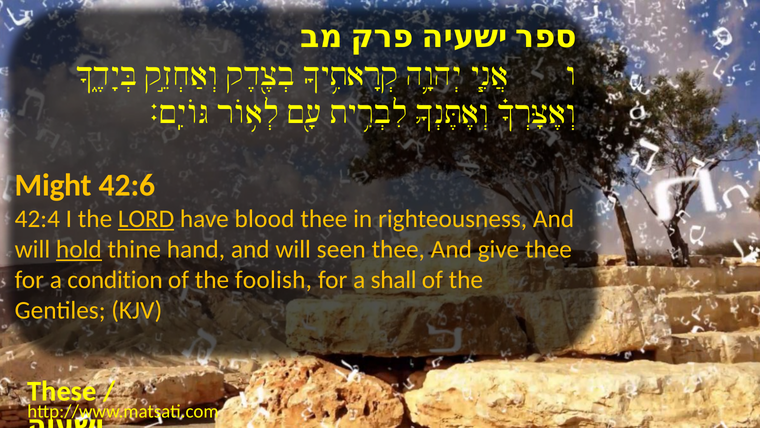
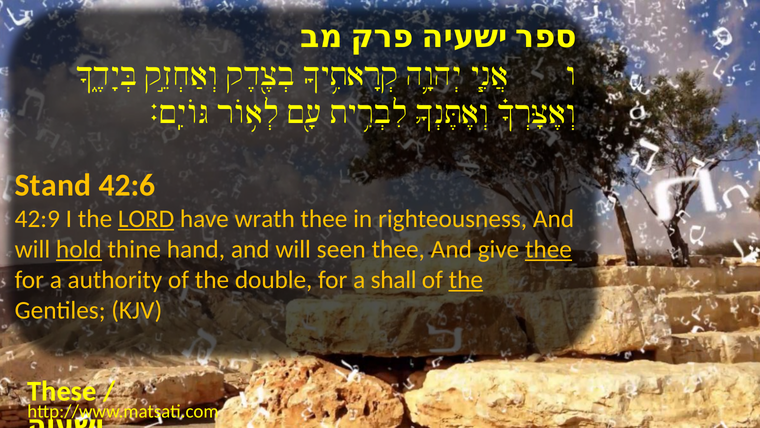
Might: Might -> Stand
42:4: 42:4 -> 42:9
blood: blood -> wrath
thee at (548, 249) underline: none -> present
condition: condition -> authority
foolish: foolish -> double
the at (466, 279) underline: none -> present
